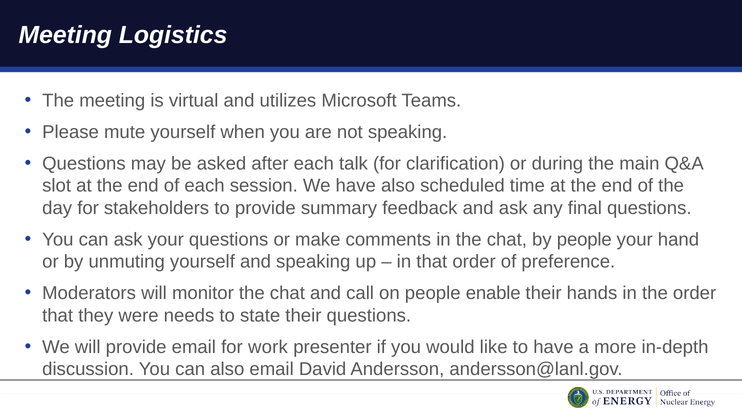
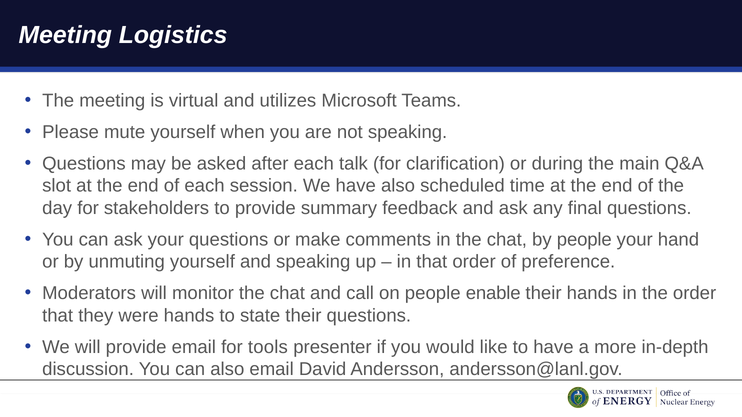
were needs: needs -> hands
work: work -> tools
